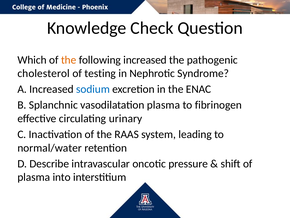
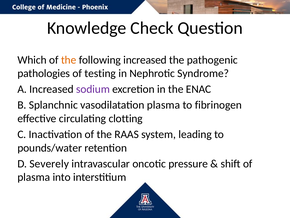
cholesterol: cholesterol -> pathologies
sodium colour: blue -> purple
urinary: urinary -> clotting
normal/water: normal/water -> pounds/water
Describe: Describe -> Severely
